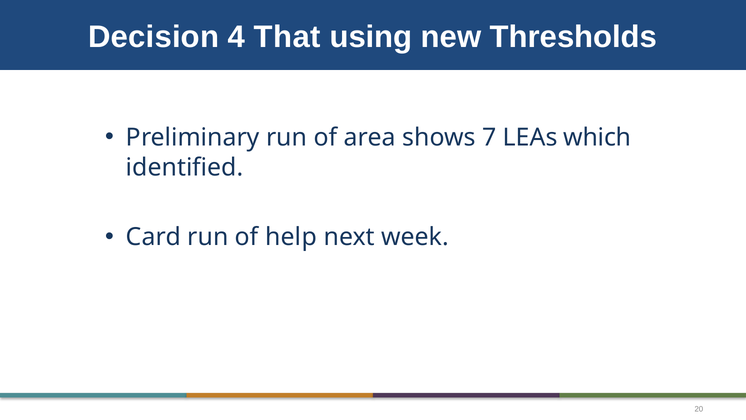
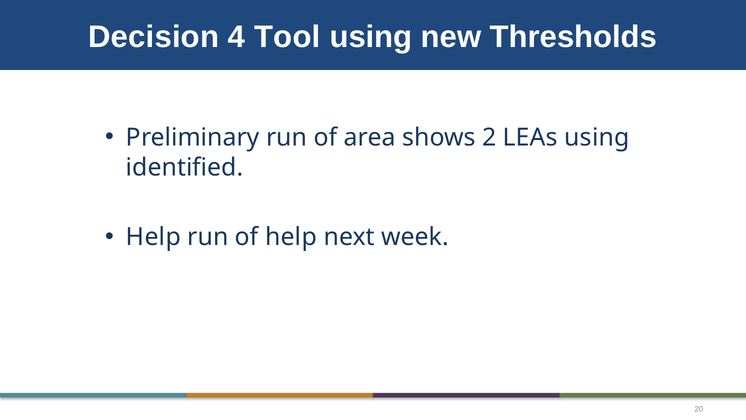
That: That -> Tool
7: 7 -> 2
LEAs which: which -> using
Card at (154, 237): Card -> Help
